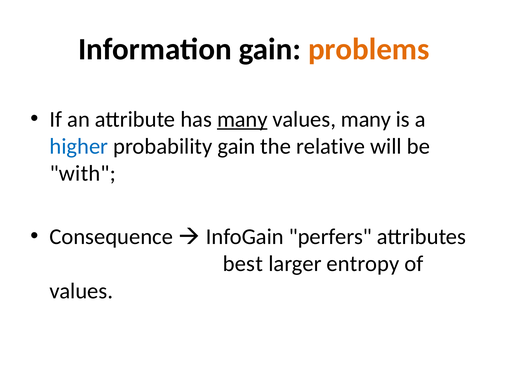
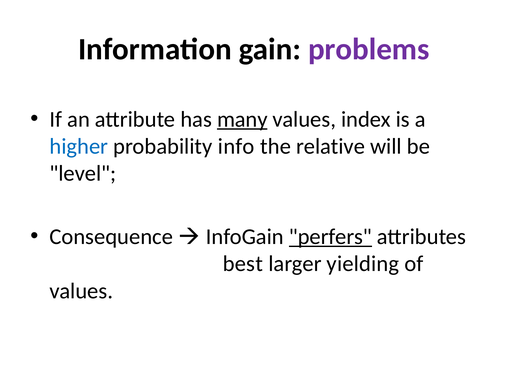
problems colour: orange -> purple
values many: many -> index
probability gain: gain -> info
with: with -> level
perfers underline: none -> present
entropy: entropy -> yielding
